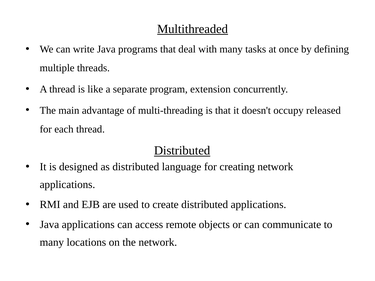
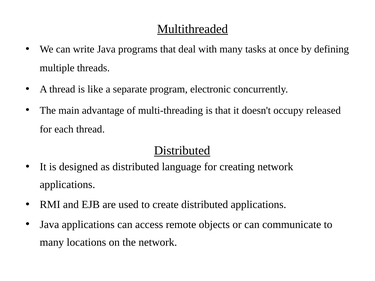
extension: extension -> electronic
